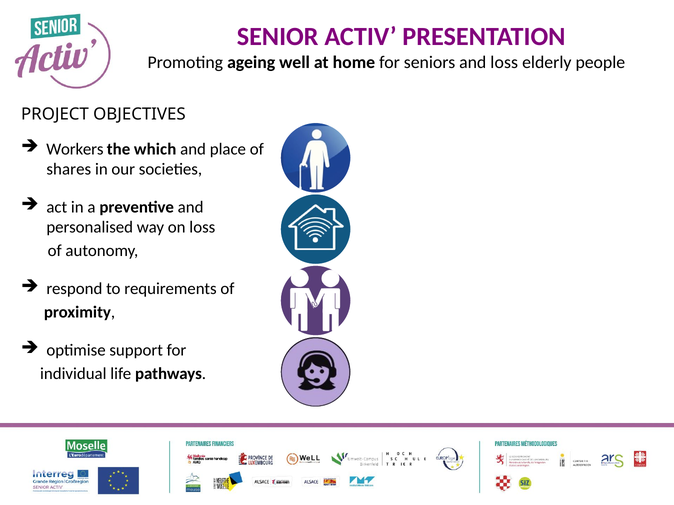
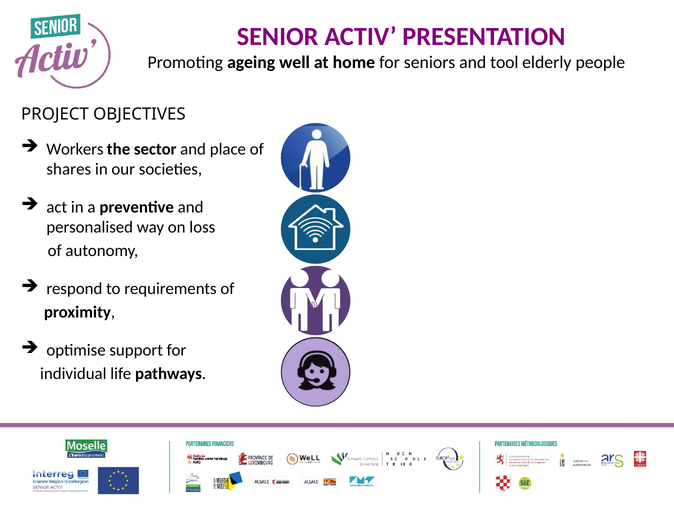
and loss: loss -> tool
which: which -> sector
